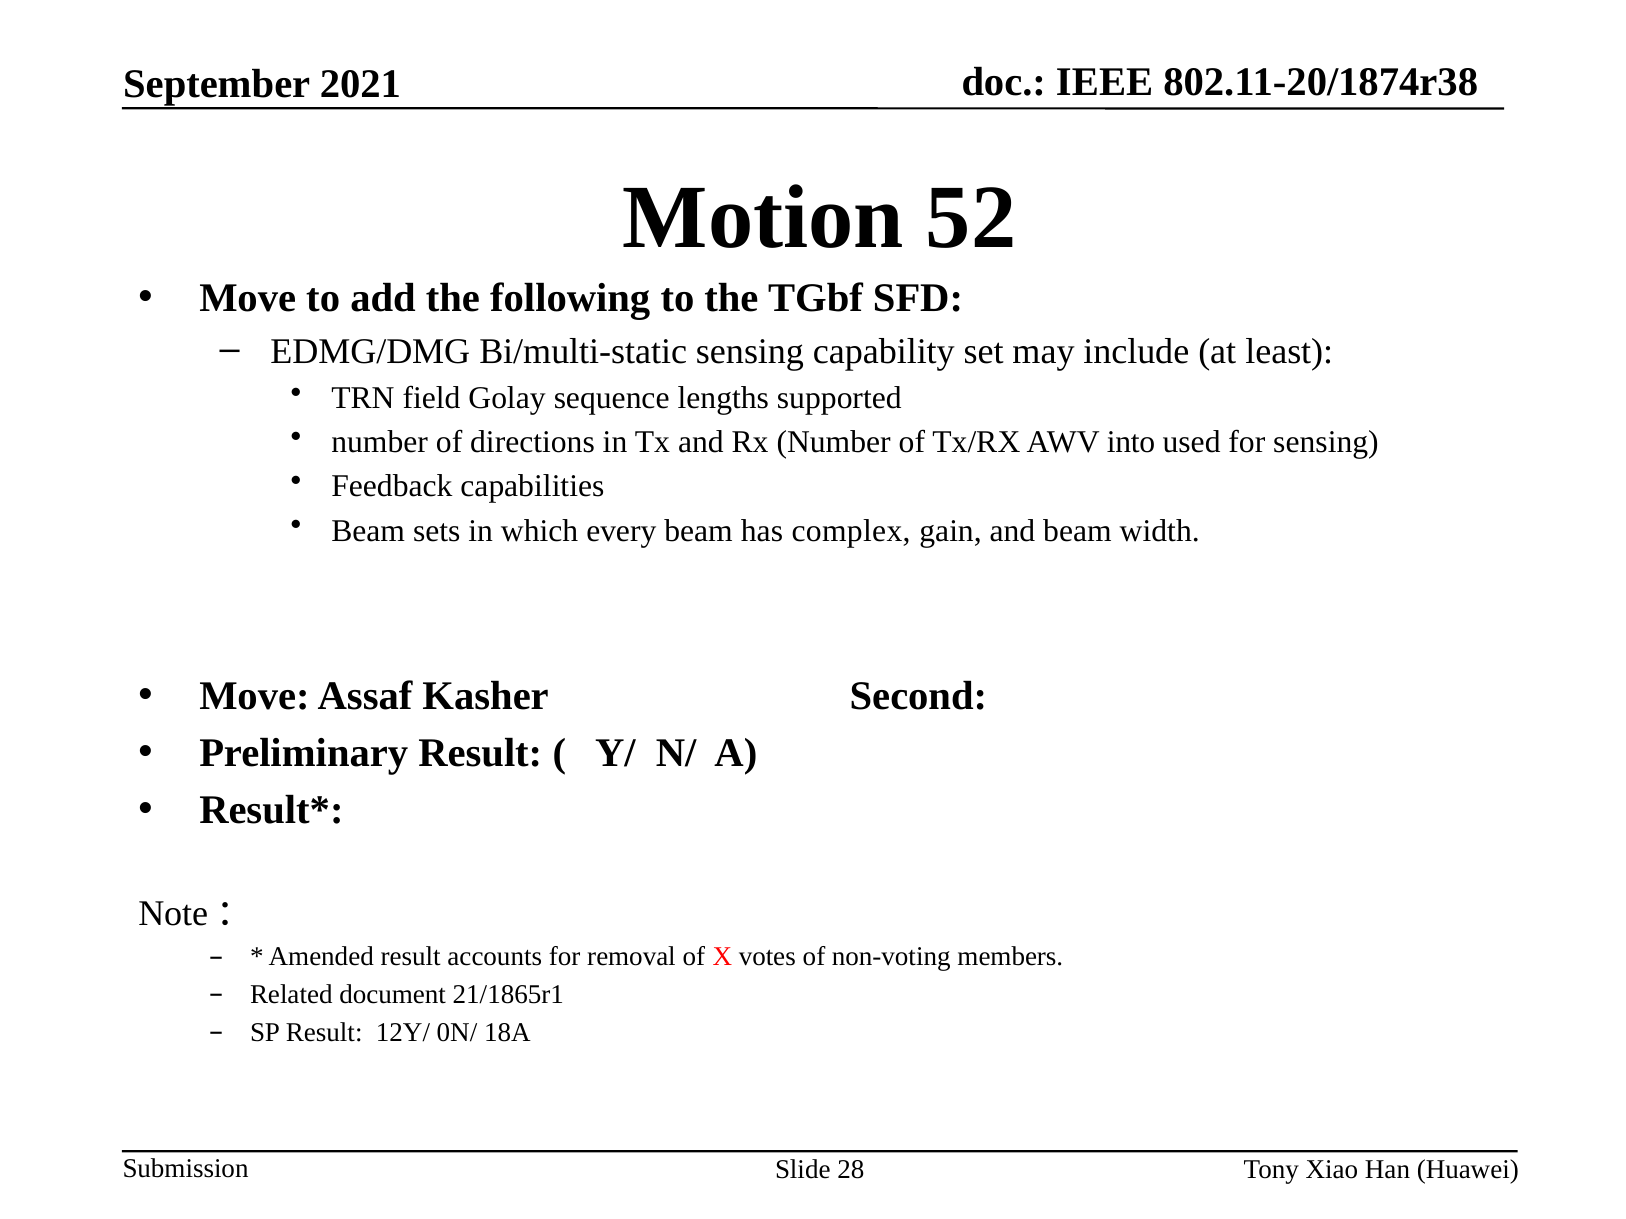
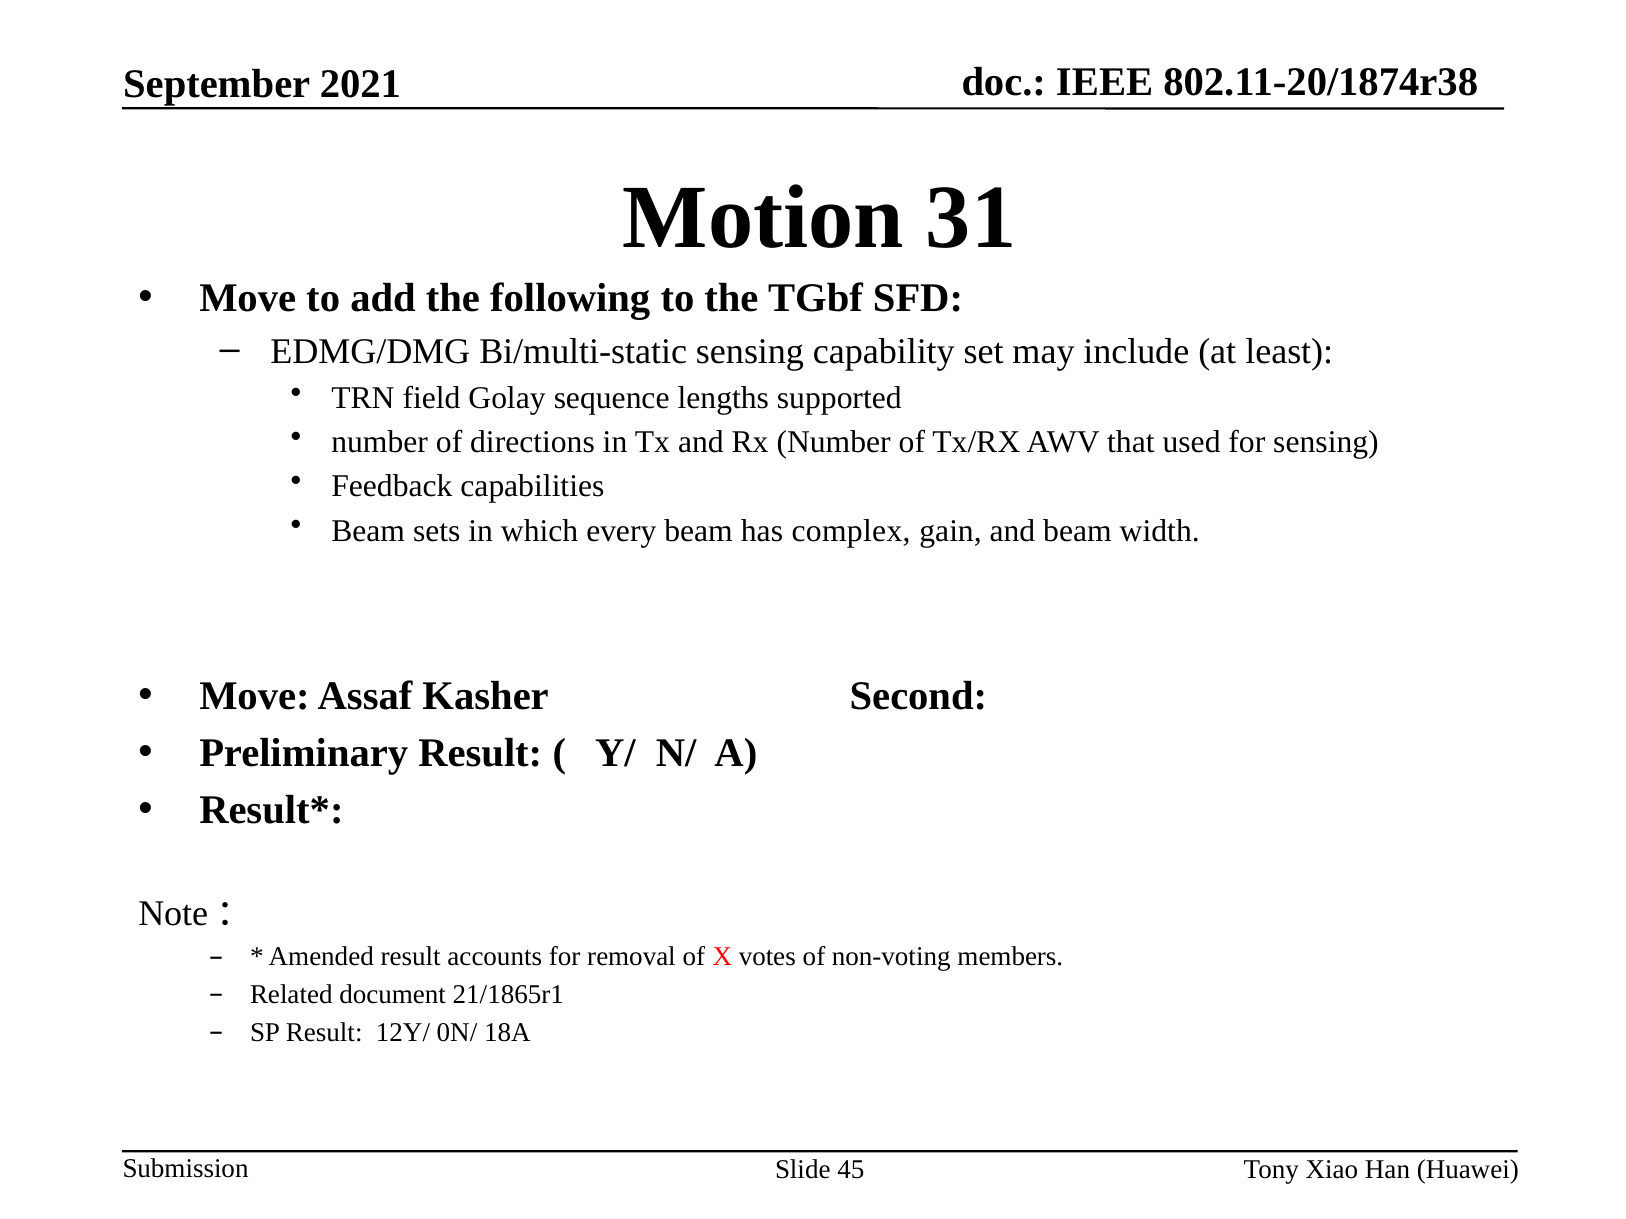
52: 52 -> 31
into: into -> that
28: 28 -> 45
